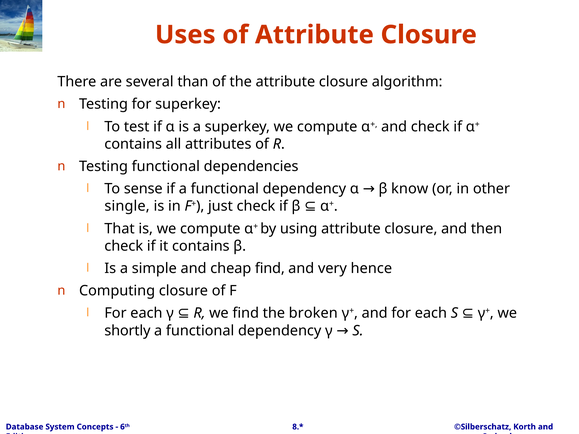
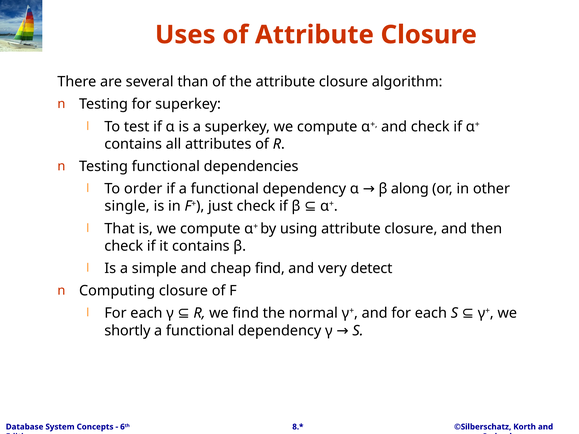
sense: sense -> order
know: know -> along
hence: hence -> detect
broken: broken -> normal
